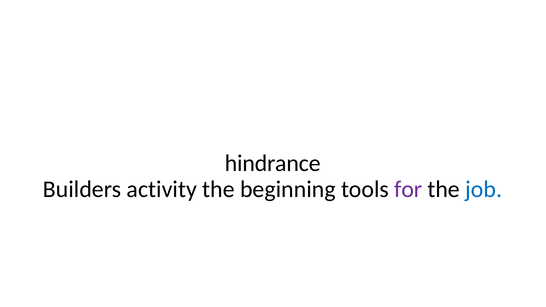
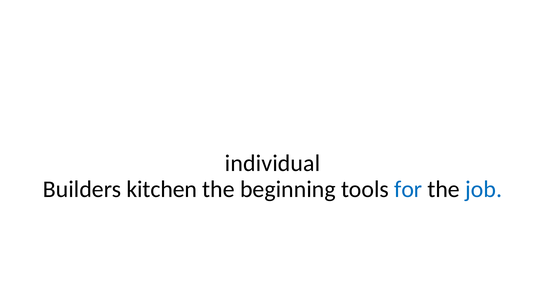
hindrance: hindrance -> individual
activity: activity -> kitchen
for colour: purple -> blue
